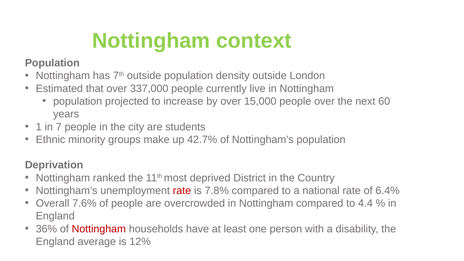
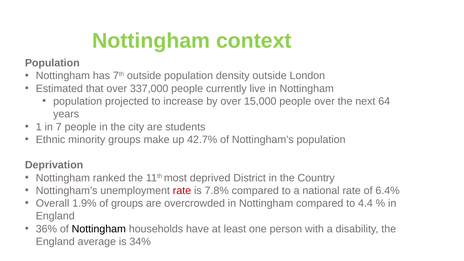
60: 60 -> 64
7.6%: 7.6% -> 1.9%
of people: people -> groups
Nottingham at (99, 229) colour: red -> black
12%: 12% -> 34%
